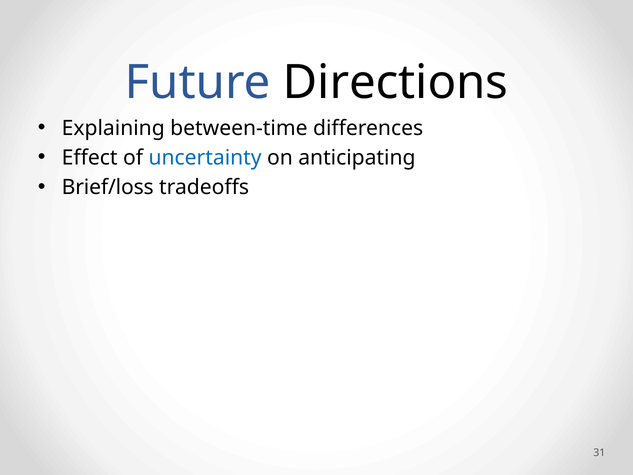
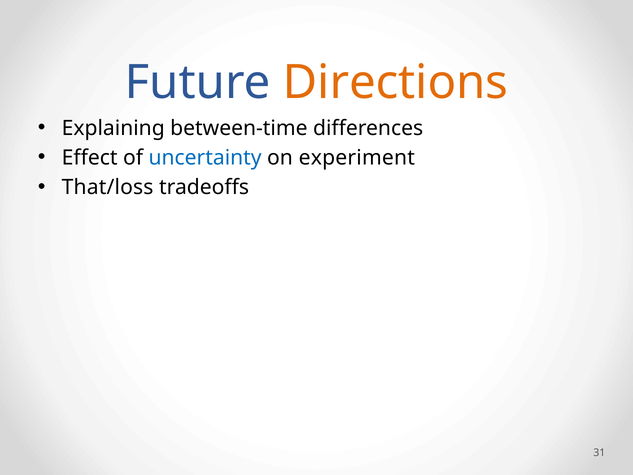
Directions colour: black -> orange
anticipating: anticipating -> experiment
Brief/loss: Brief/loss -> That/loss
